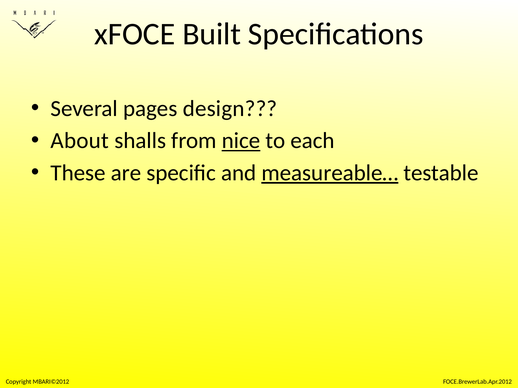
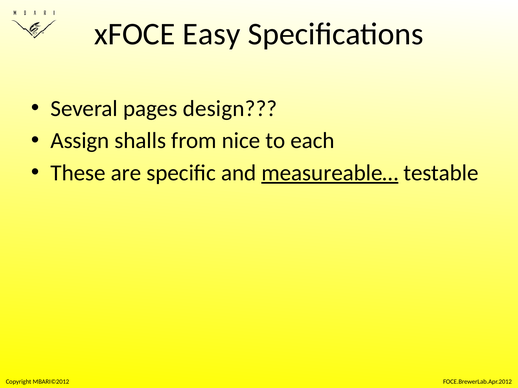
Built: Built -> Easy
About: About -> Assign
nice underline: present -> none
